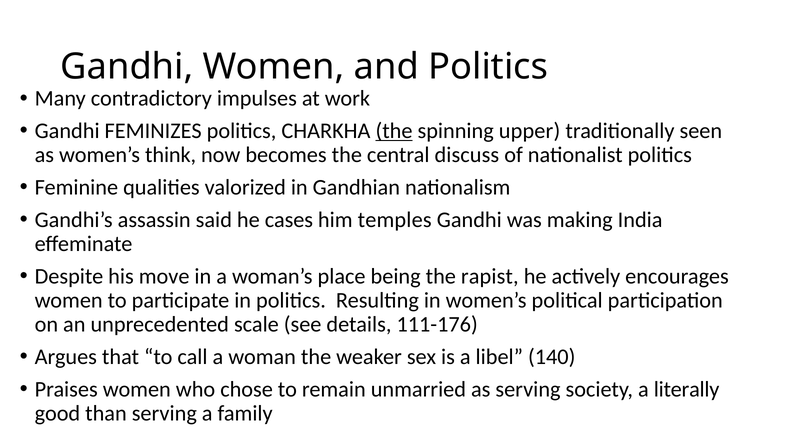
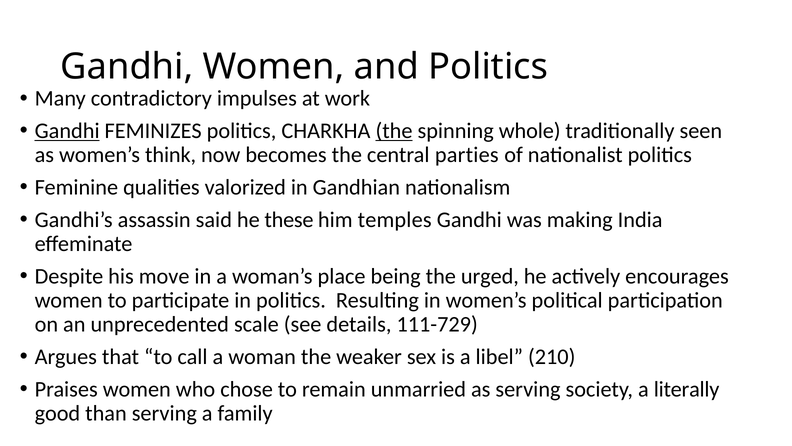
Gandhi at (67, 131) underline: none -> present
upper: upper -> whole
discuss: discuss -> parties
cases: cases -> these
rapist: rapist -> urged
111-176: 111-176 -> 111-729
140: 140 -> 210
